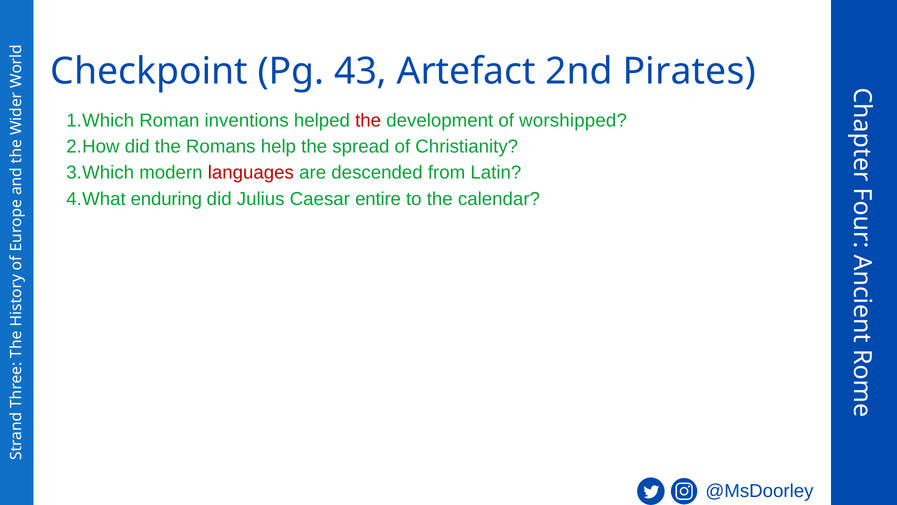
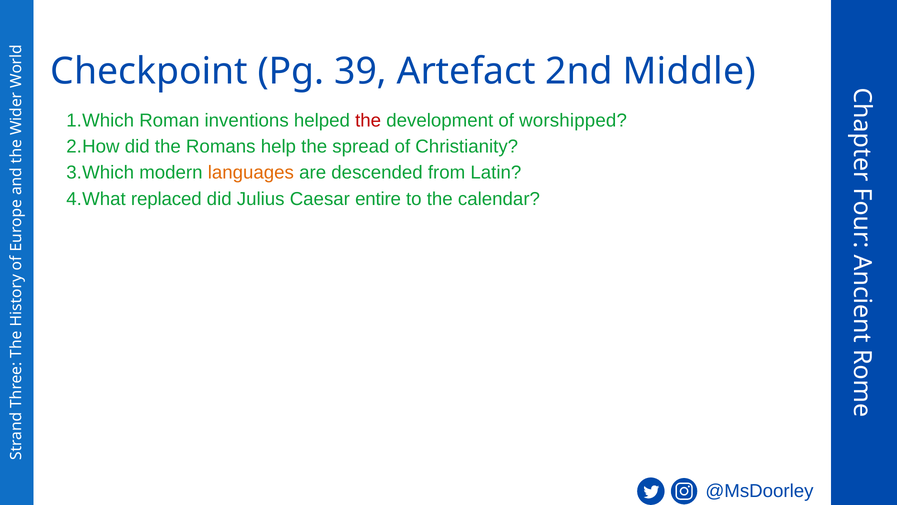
43: 43 -> 39
Pirates: Pirates -> Middle
languages colour: red -> orange
enduring: enduring -> replaced
